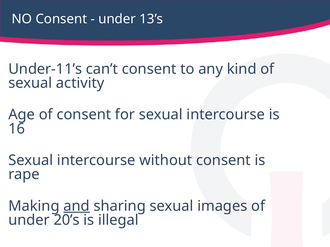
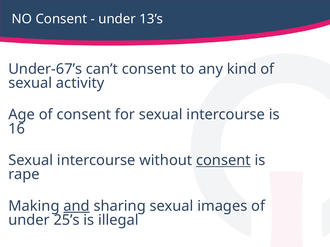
Under-11’s: Under-11’s -> Under-67’s
consent at (223, 161) underline: none -> present
20’s: 20’s -> 25’s
